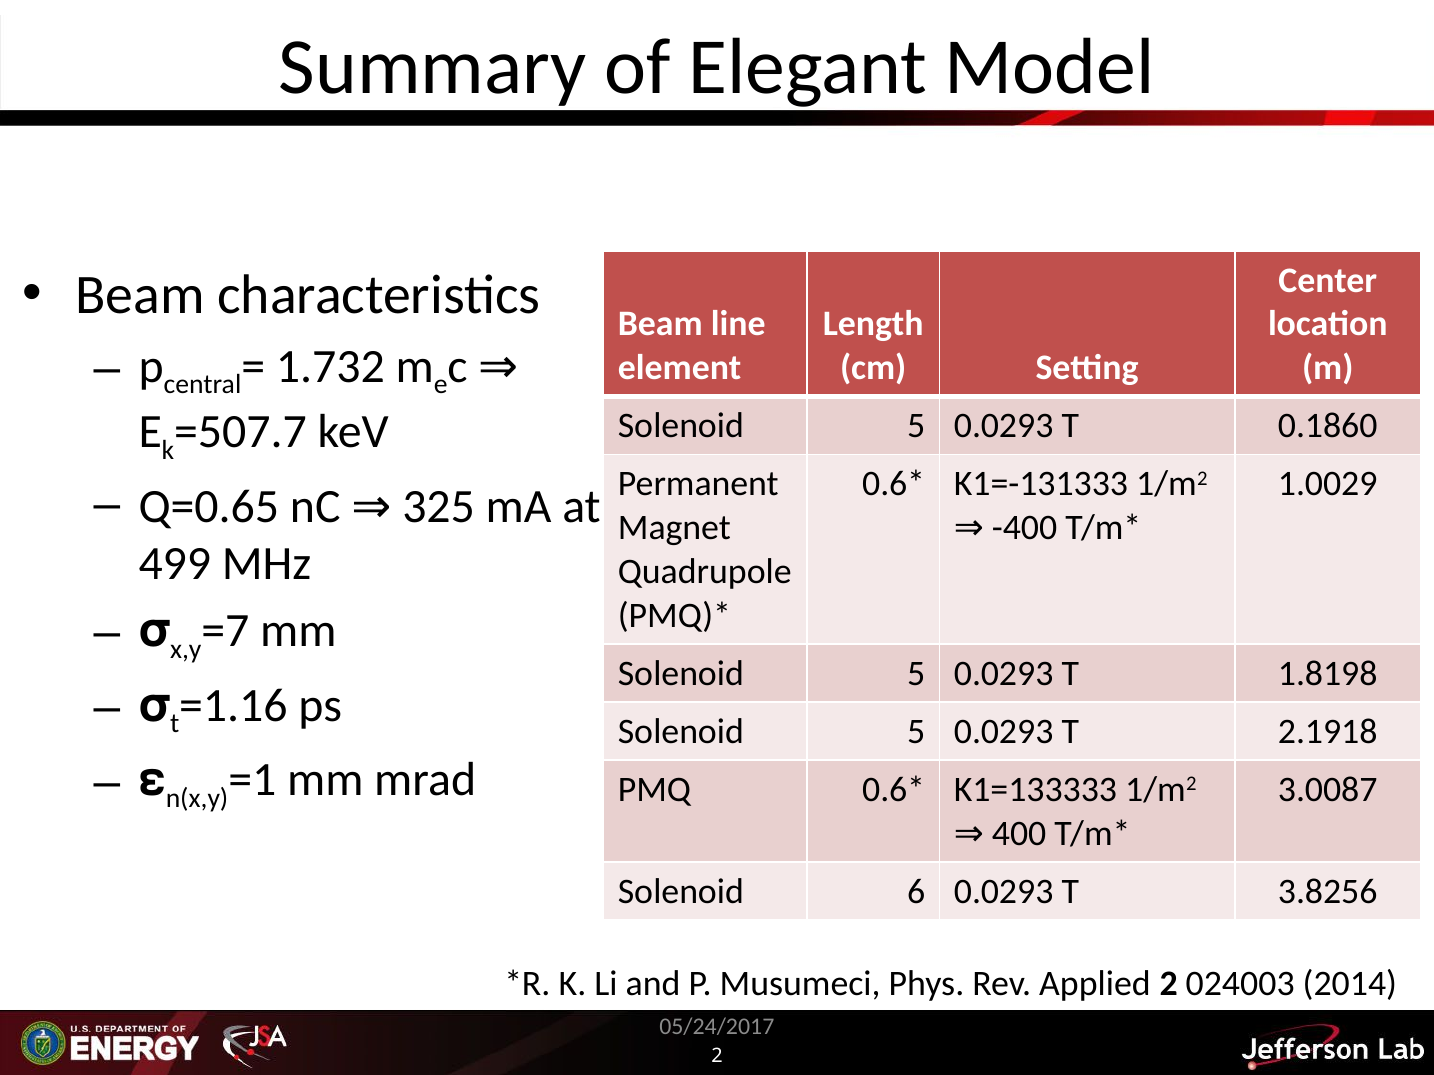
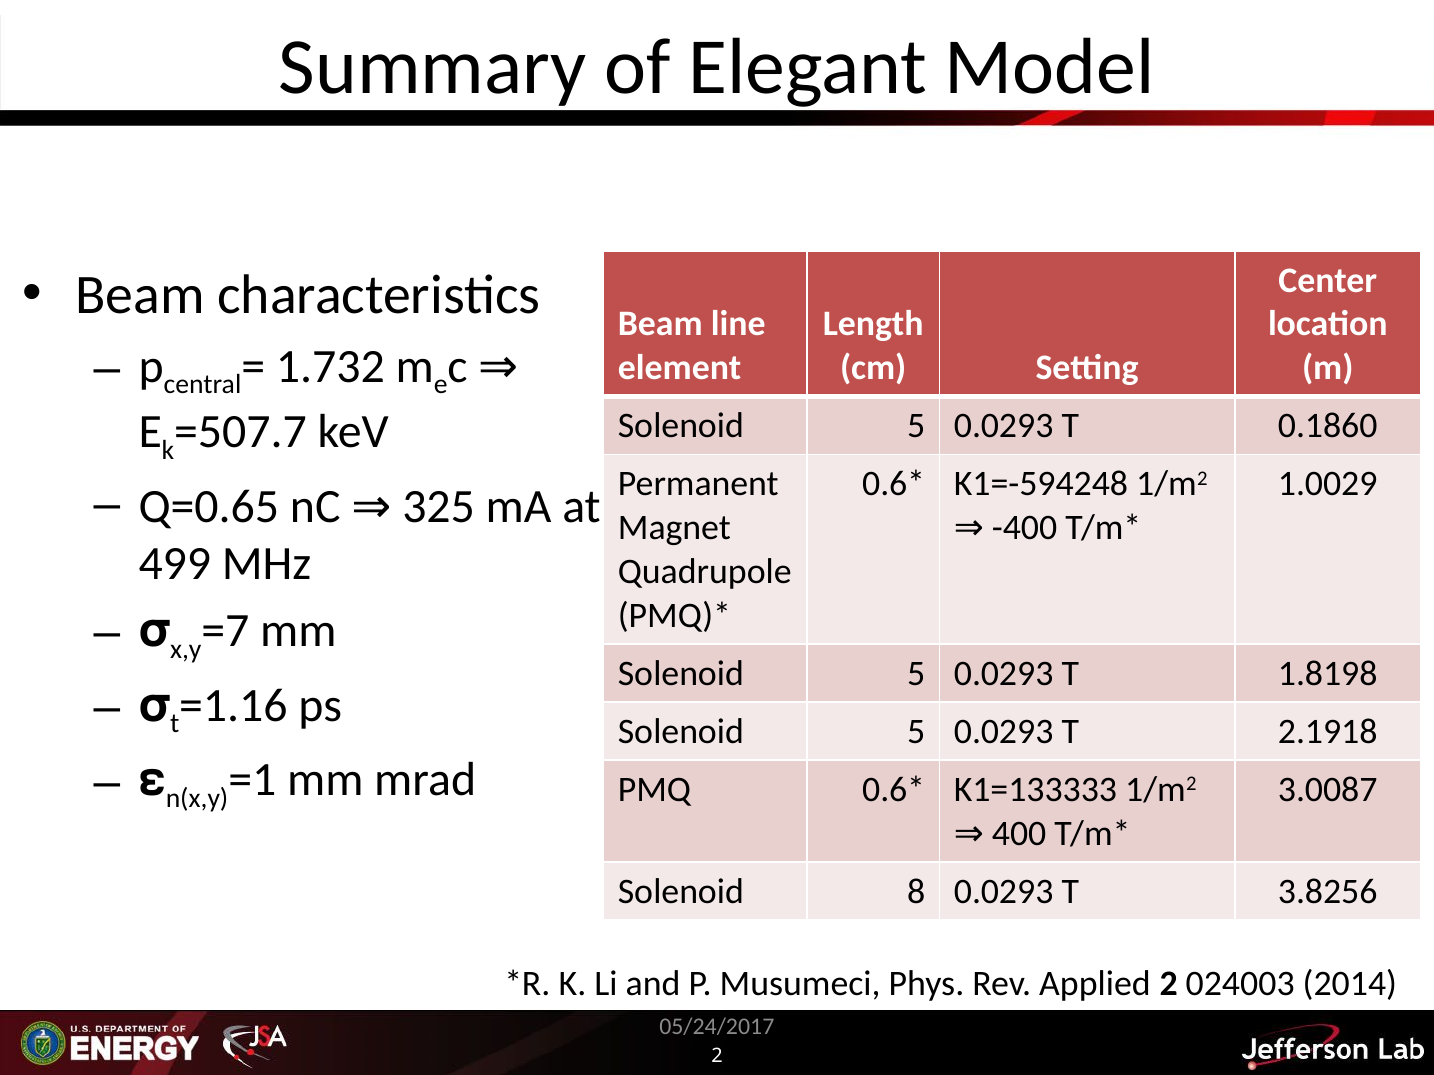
K1=-131333: K1=-131333 -> K1=-594248
6: 6 -> 8
